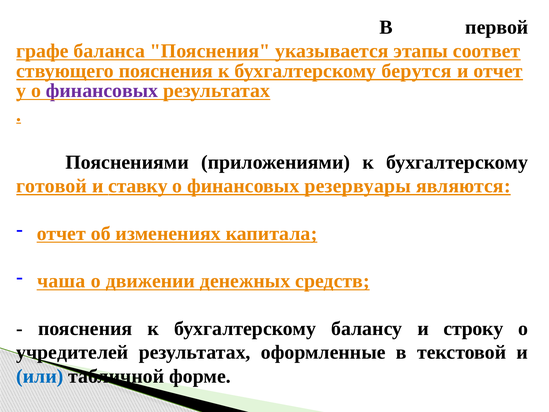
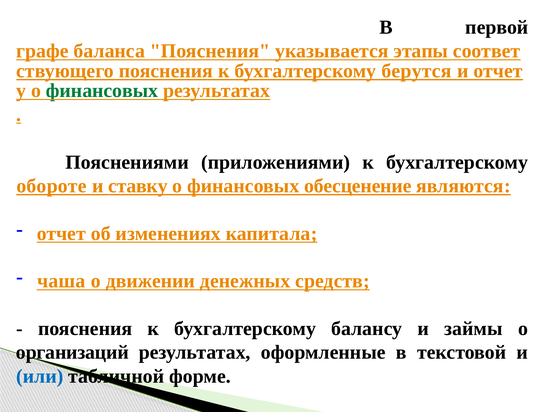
финансовых at (102, 91) colour: purple -> green
готовой: готовой -> обороте
резервуары: резервуары -> обесценение
строку: строку -> займы
учредителей: учредителей -> организаций
